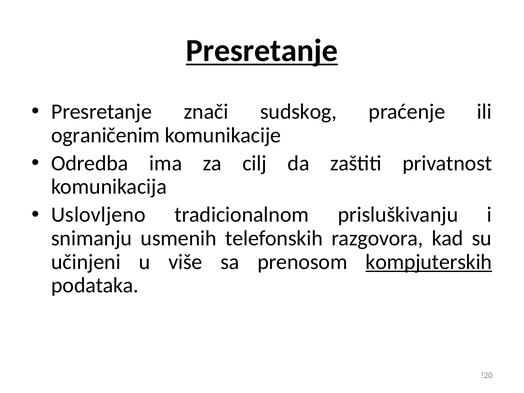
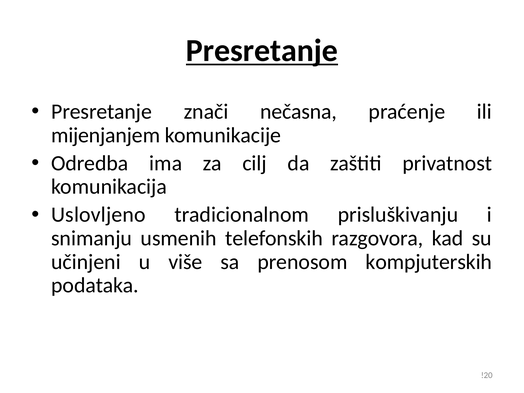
sudskog: sudskog -> nečasna
ograničenim: ograničenim -> mijenjanjem
kompjuterskih underline: present -> none
